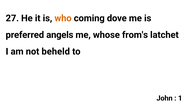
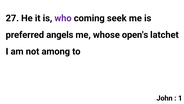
who colour: orange -> purple
dove: dove -> seek
from's: from's -> open's
beheld: beheld -> among
